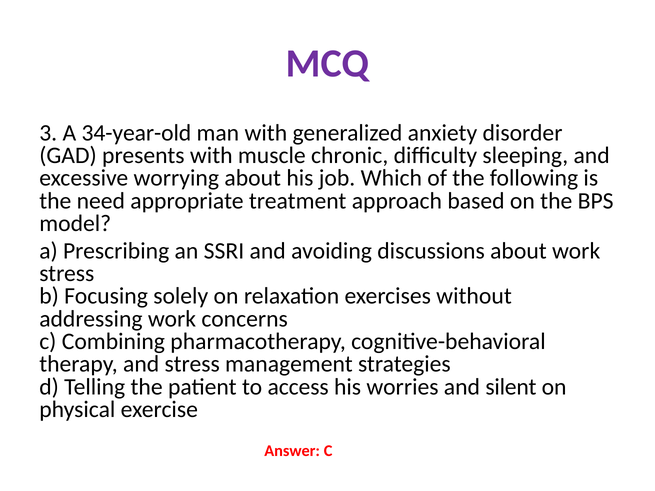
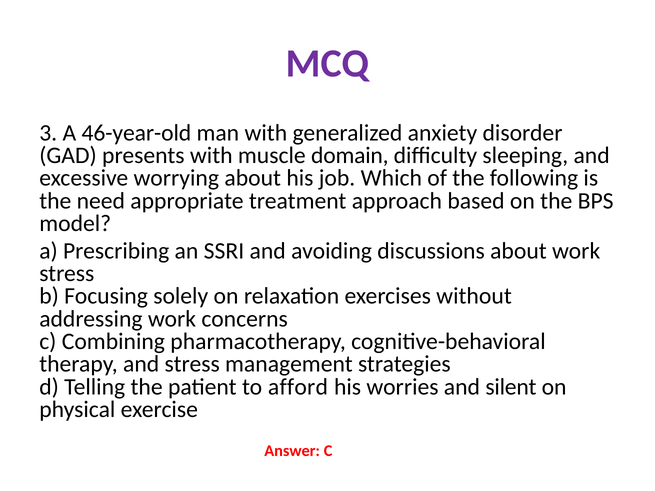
34-year-old: 34-year-old -> 46-year-old
chronic: chronic -> domain
access: access -> afford
